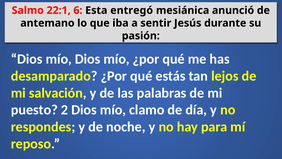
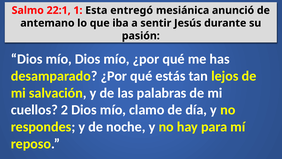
6: 6 -> 1
puesto: puesto -> cuellos
